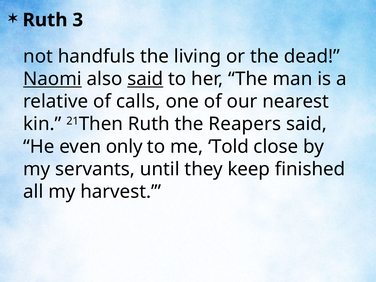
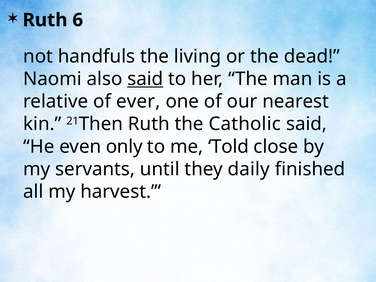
3: 3 -> 6
Naomi underline: present -> none
calls: calls -> ever
Reapers: Reapers -> Catholic
keep: keep -> daily
